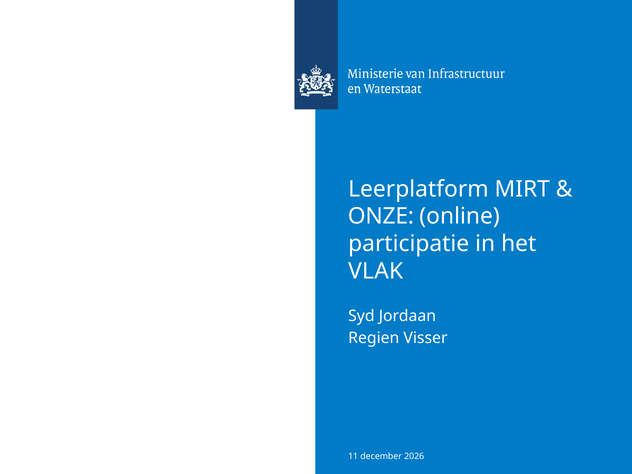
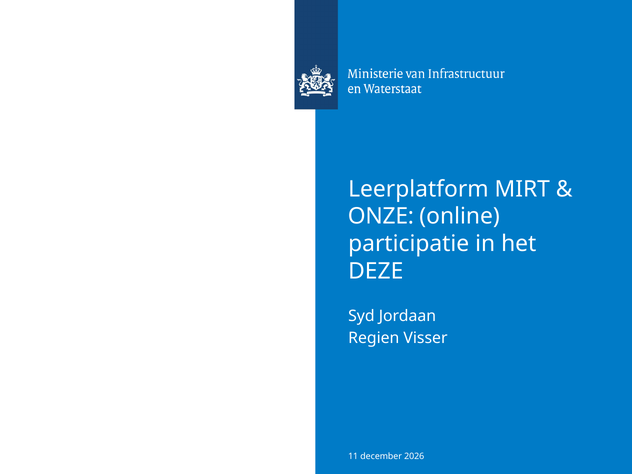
VLAK: VLAK -> DEZE
